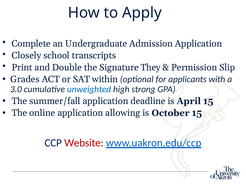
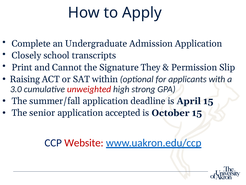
Double: Double -> Cannot
Grades: Grades -> Raising
unweighted colour: blue -> red
online: online -> senior
allowing: allowing -> accepted
